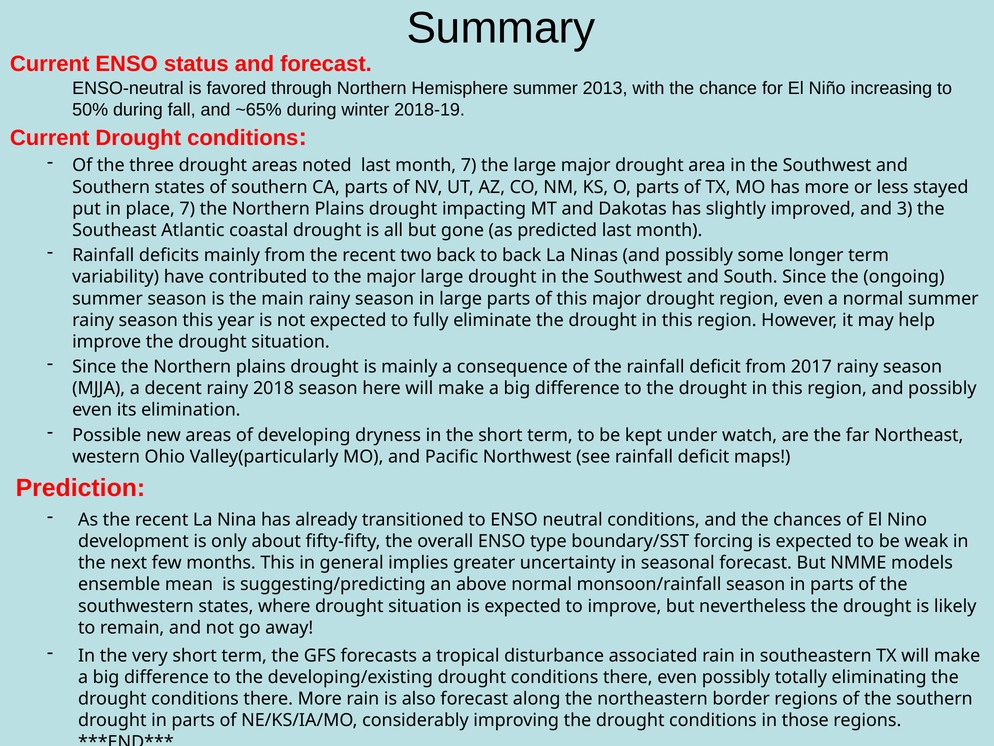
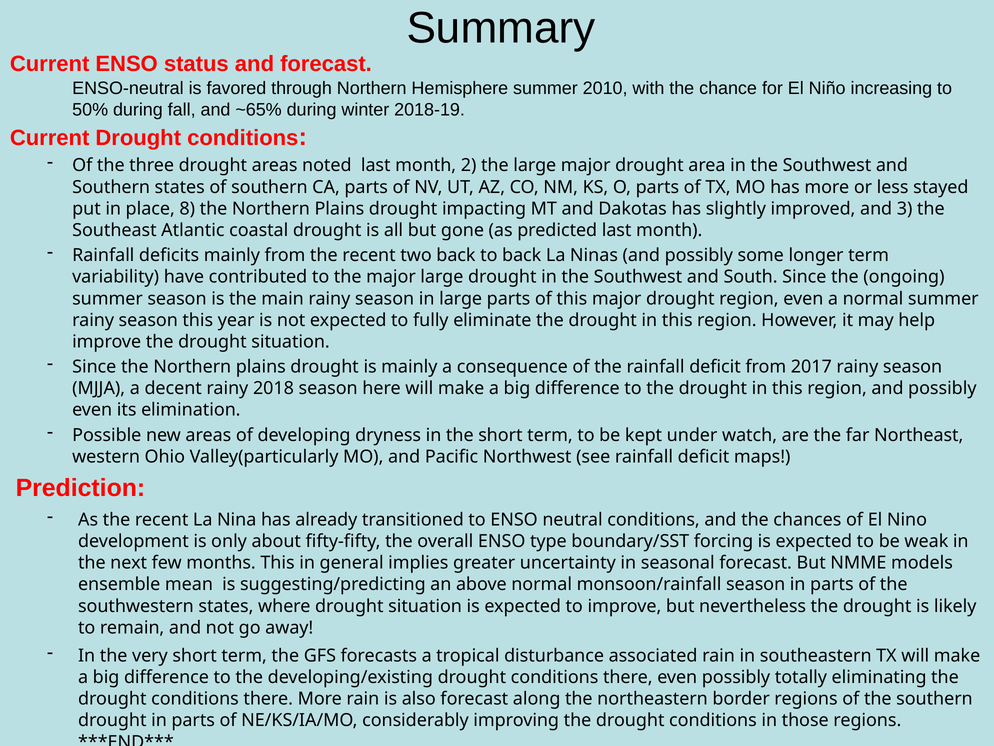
2013: 2013 -> 2010
month 7: 7 -> 2
place 7: 7 -> 8
